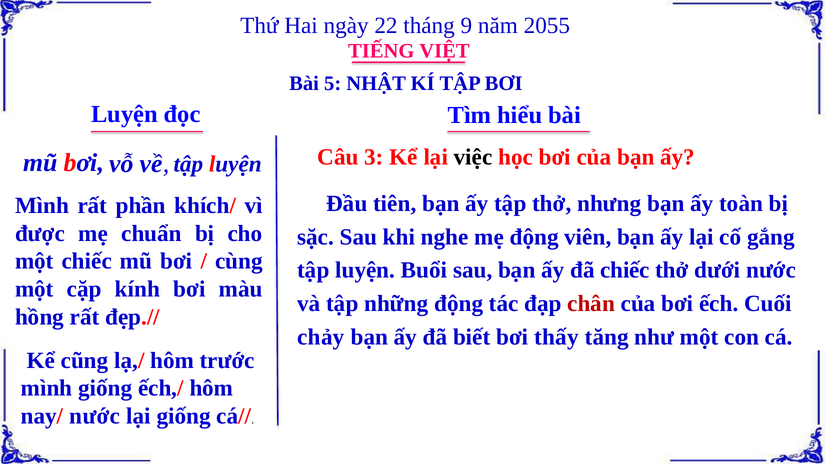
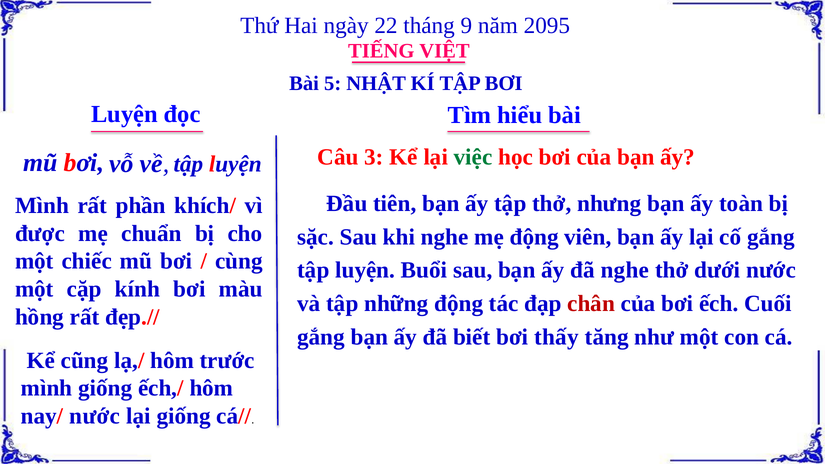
2055: 2055 -> 2095
việc colour: black -> green
đã chiếc: chiếc -> nghe
chảy at (321, 337): chảy -> gắng
